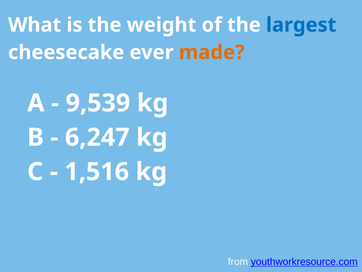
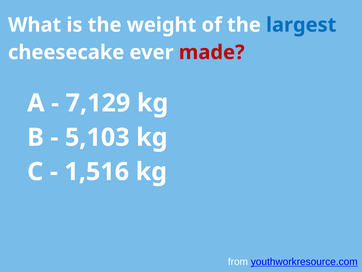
made colour: orange -> red
9,539: 9,539 -> 7,129
6,247: 6,247 -> 5,103
